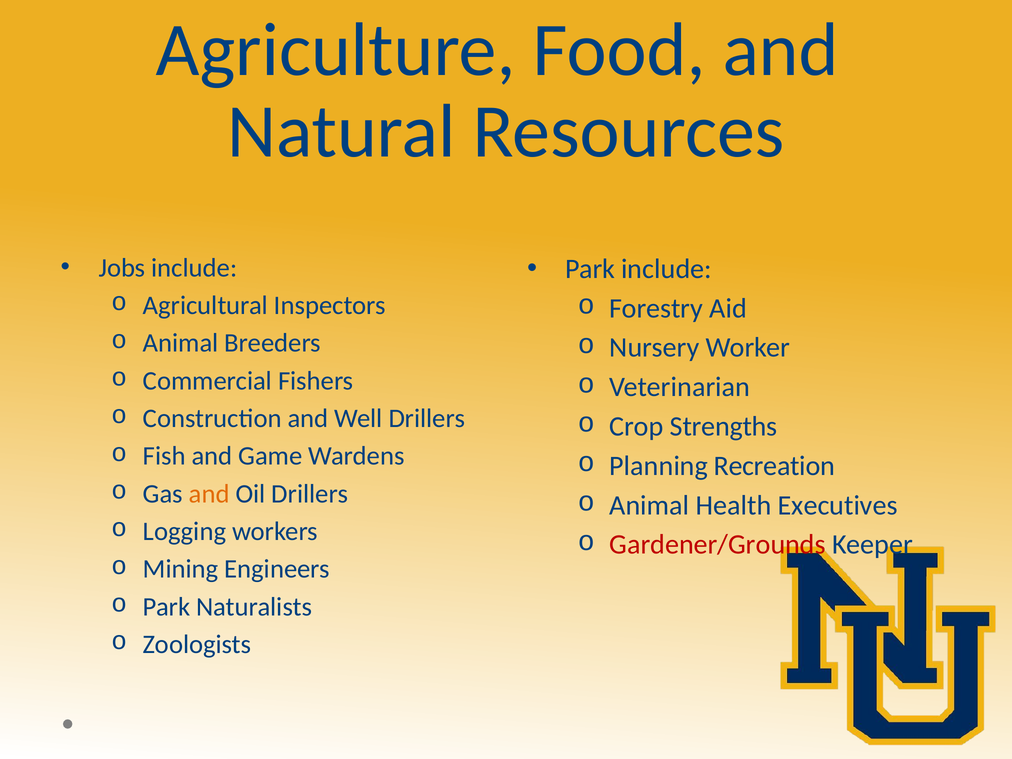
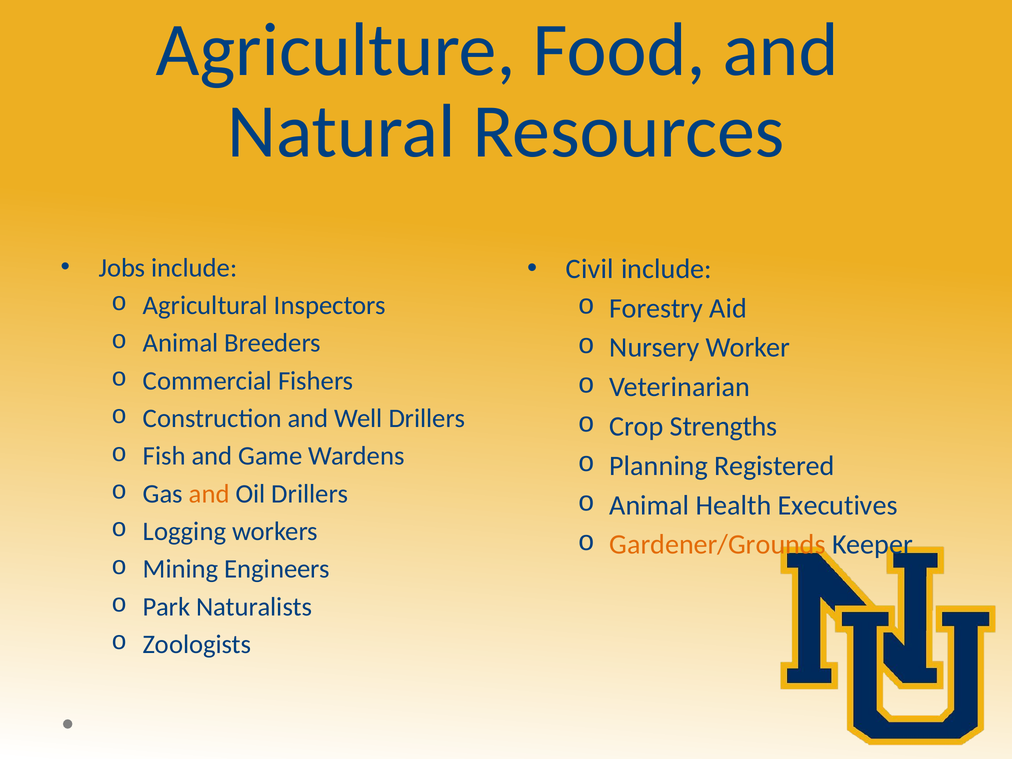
Park at (590, 269): Park -> Civil
Recreation: Recreation -> Registered
Gardener/Grounds colour: red -> orange
